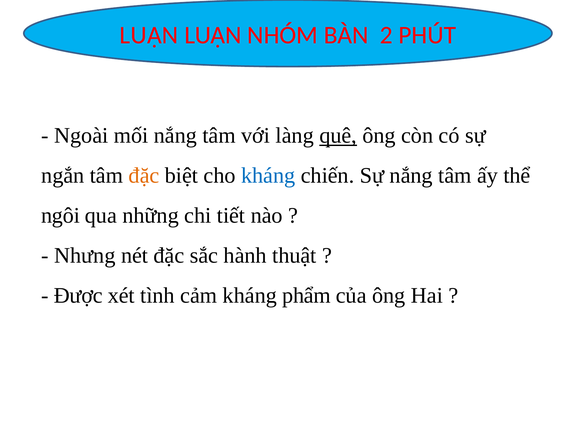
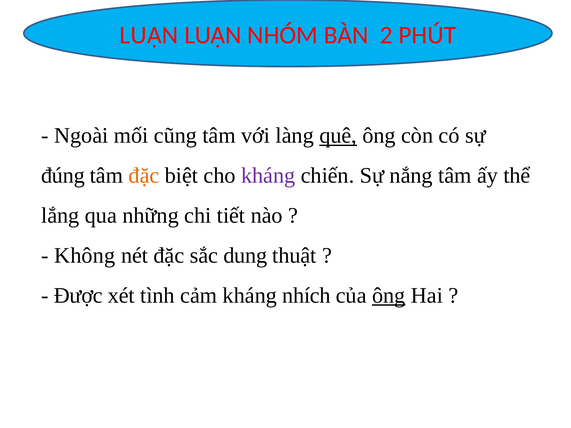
mối nắng: nắng -> cũng
ngắn: ngắn -> đúng
kháng at (268, 176) colour: blue -> purple
ngôi: ngôi -> lắng
Nhưng: Nhưng -> Không
hành: hành -> dung
phẩm: phẩm -> nhích
ông at (389, 296) underline: none -> present
